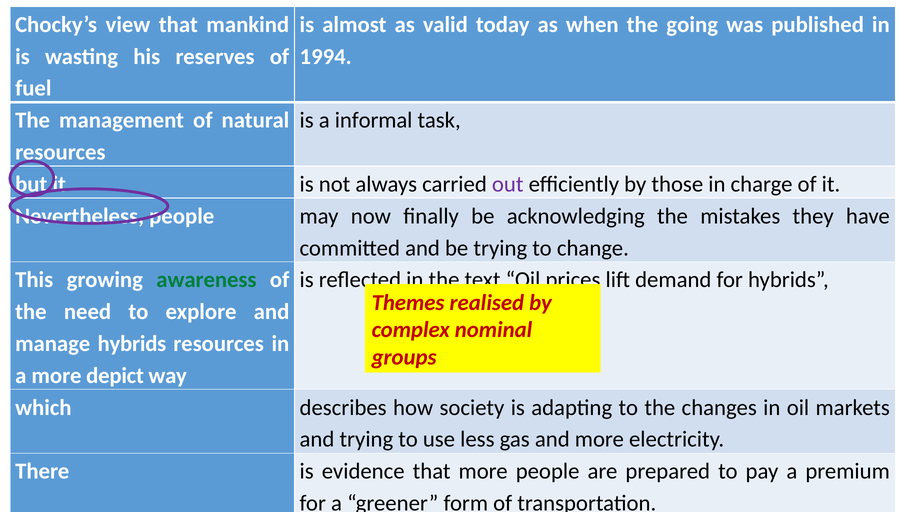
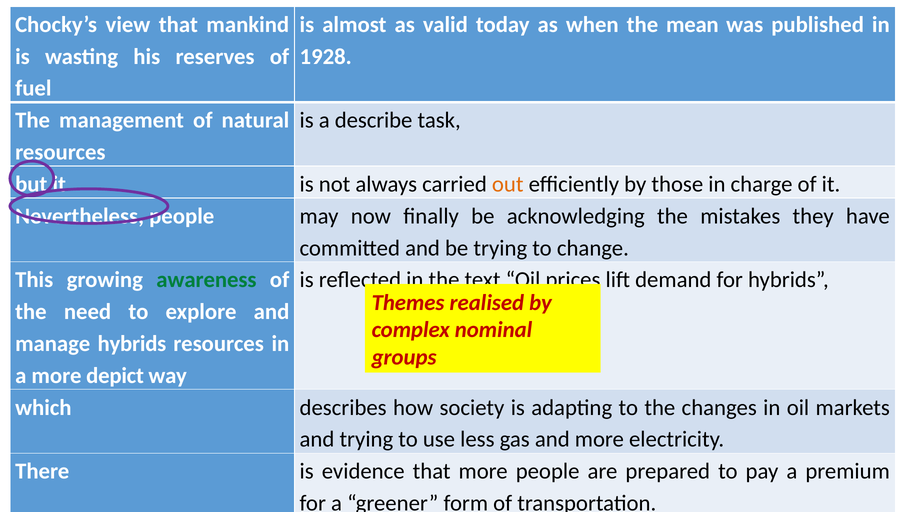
going: going -> mean
1994: 1994 -> 1928
informal: informal -> describe
out colour: purple -> orange
